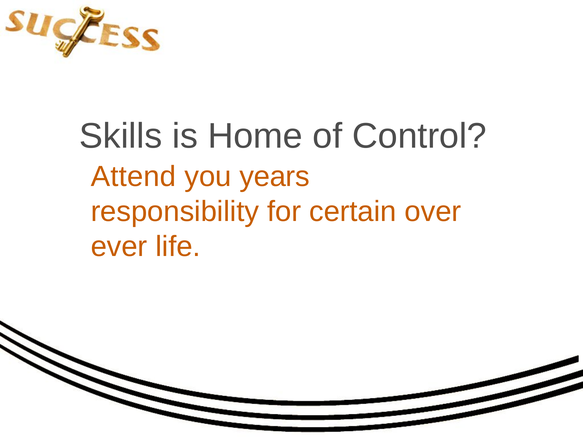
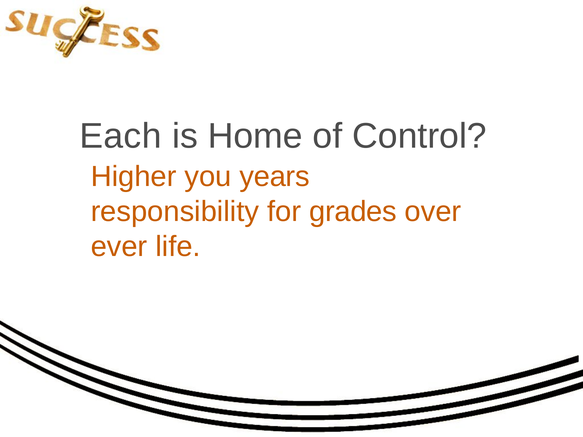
Skills: Skills -> Each
Attend: Attend -> Higher
certain: certain -> grades
